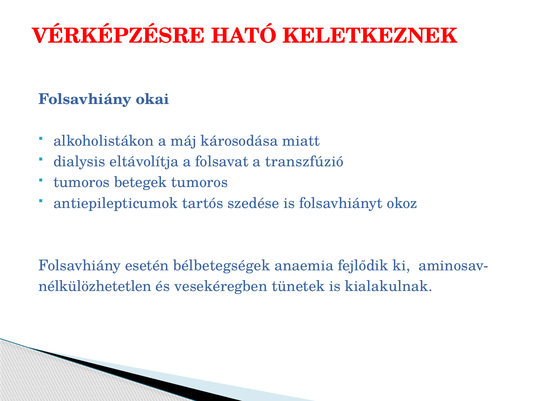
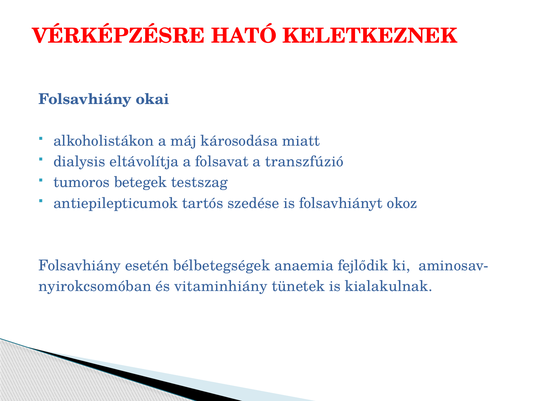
betegek tumoros: tumoros -> testszag
nélkülözhetetlen: nélkülözhetetlen -> nyirokcsomóban
vesekéregben: vesekéregben -> vitaminhiány
